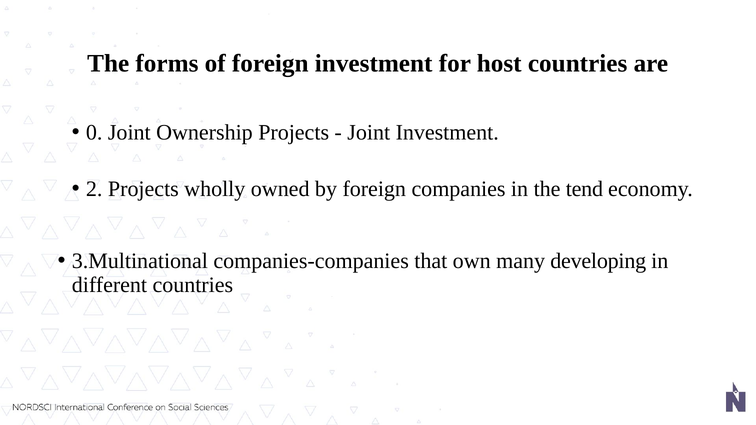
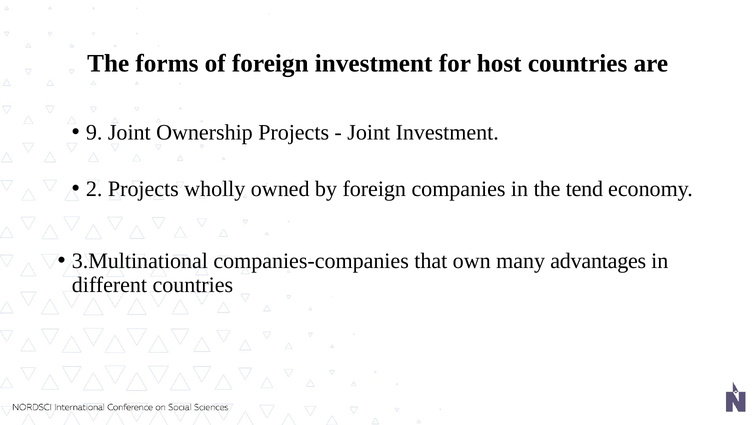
0: 0 -> 9
developing: developing -> advantages
